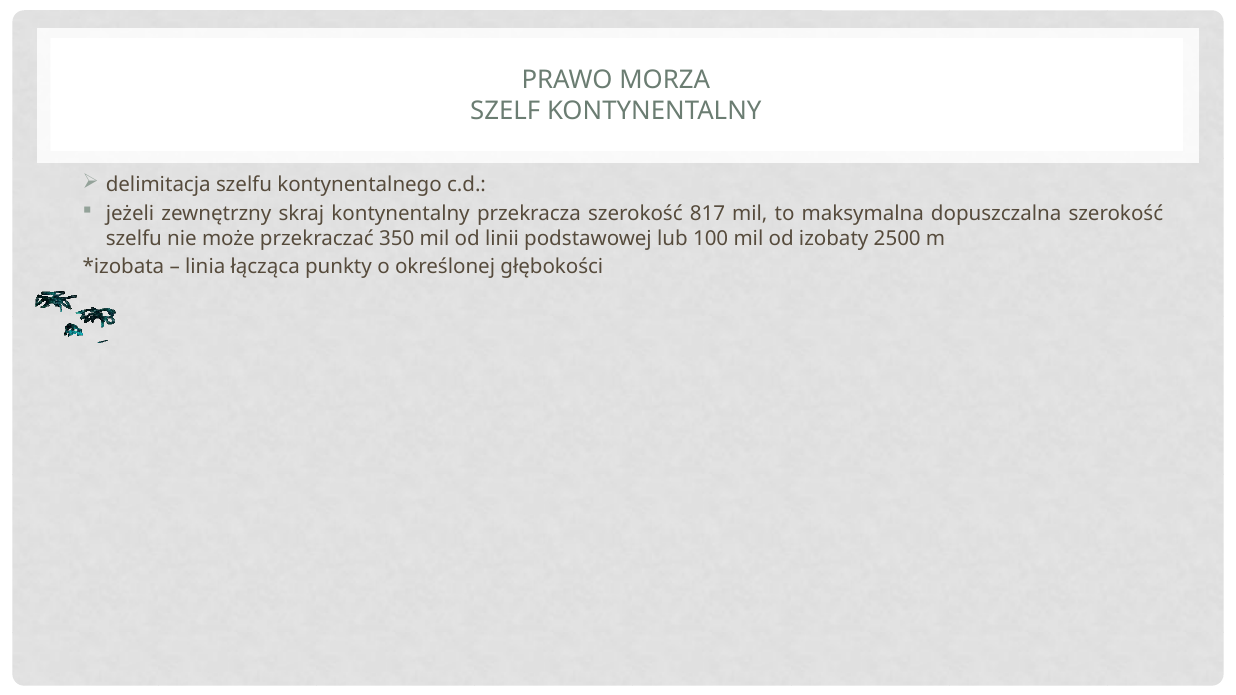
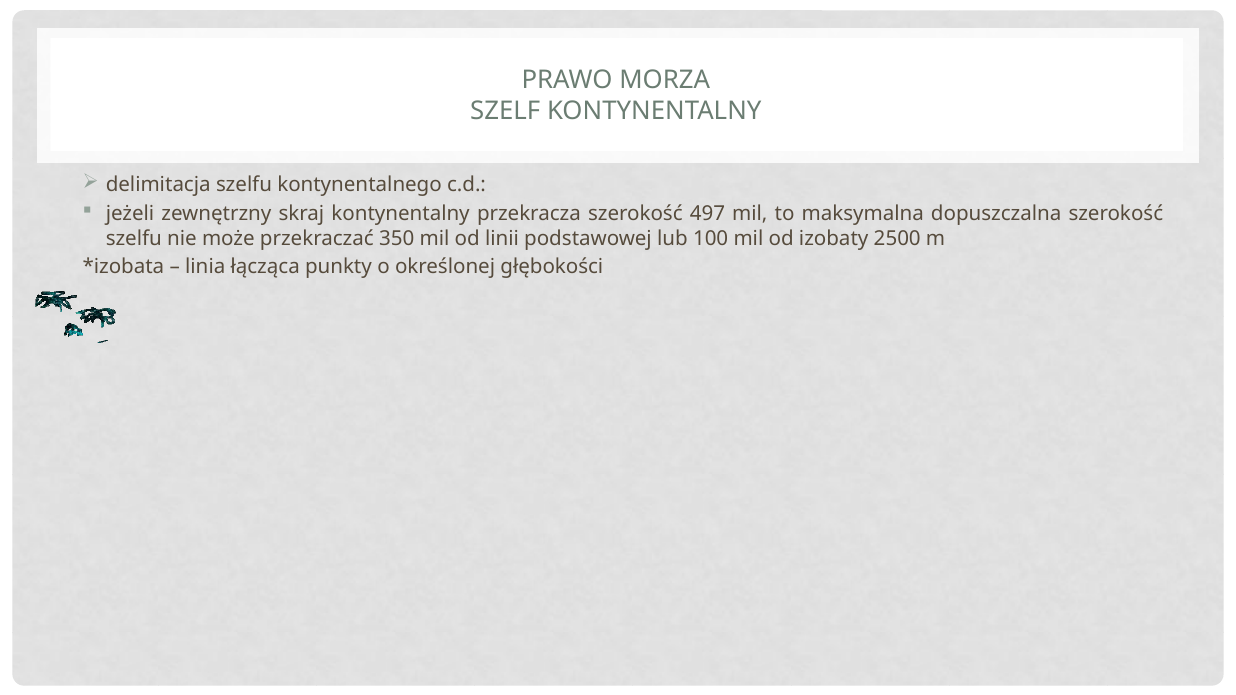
817: 817 -> 497
